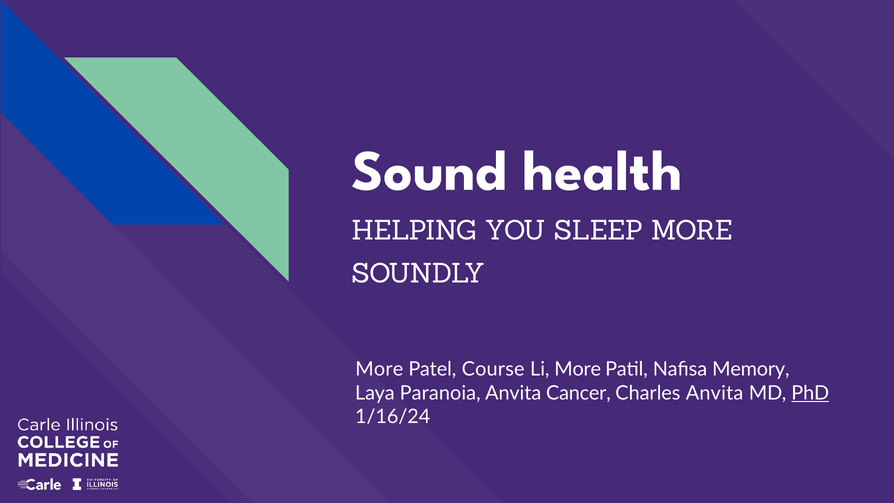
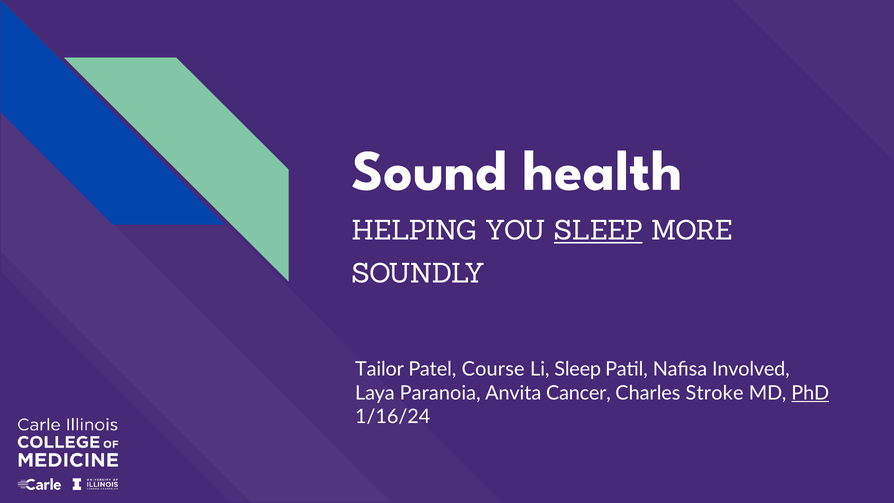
SLEEP at (598, 231) underline: none -> present
More at (379, 369): More -> Tailor
Li More: More -> Sleep
Memory: Memory -> Involved
Charles Anvita: Anvita -> Stroke
